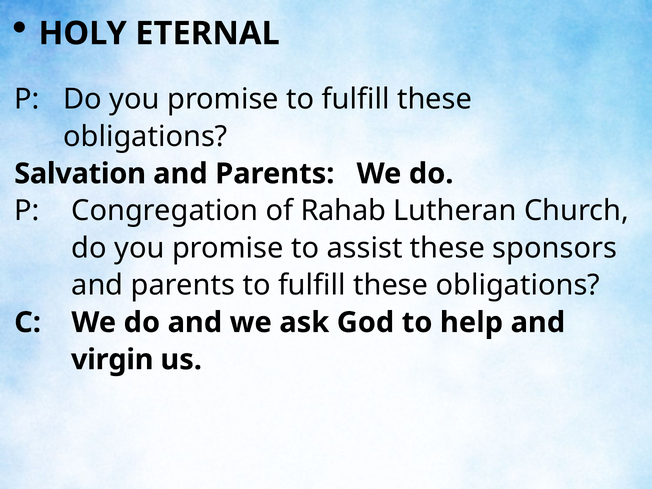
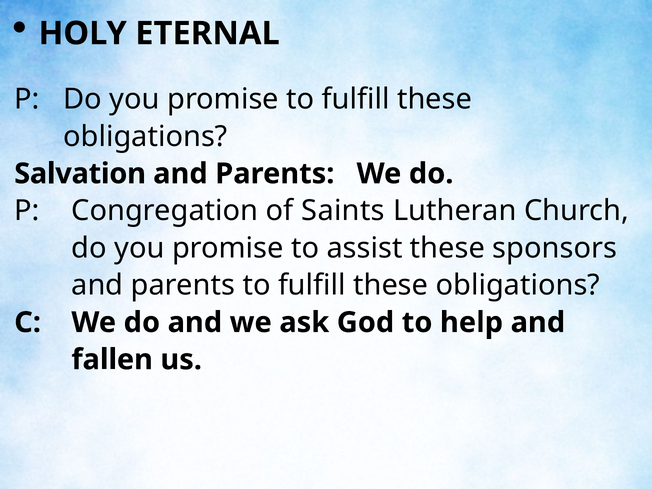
Rahab: Rahab -> Saints
virgin: virgin -> fallen
